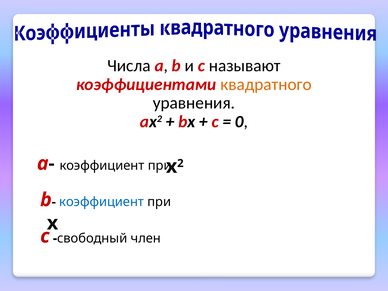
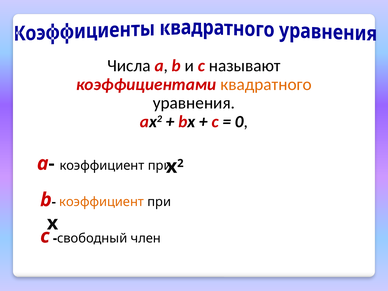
коэффициент at (102, 202) colour: blue -> orange
